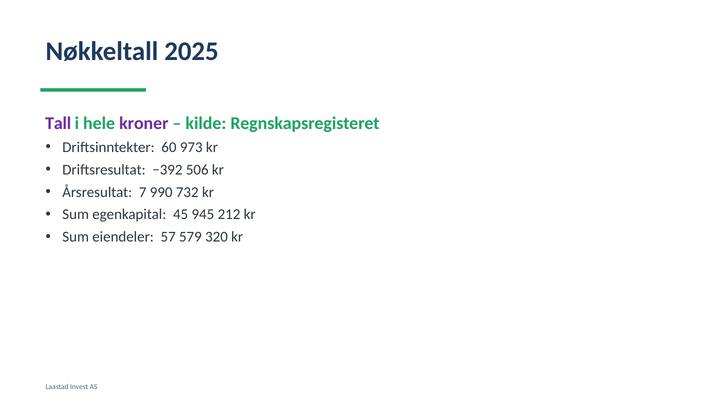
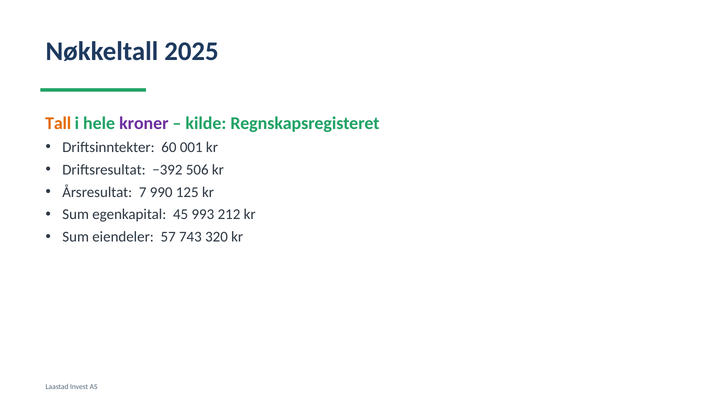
Tall colour: purple -> orange
973: 973 -> 001
732: 732 -> 125
945: 945 -> 993
579: 579 -> 743
